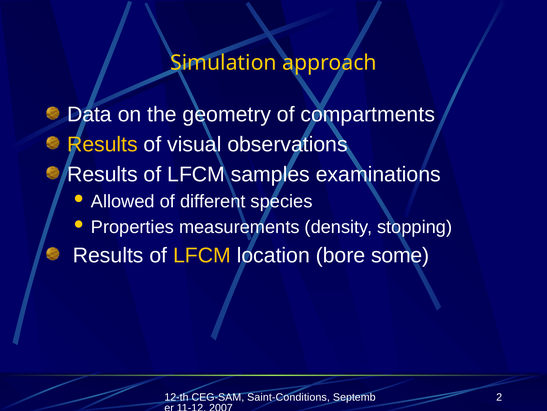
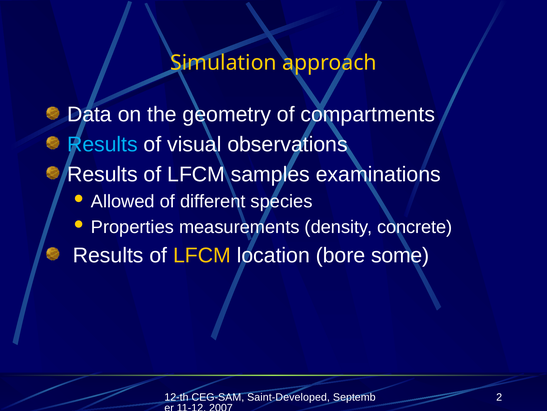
Results at (102, 144) colour: yellow -> light blue
stopping: stopping -> concrete
Saint-Conditions: Saint-Conditions -> Saint-Developed
